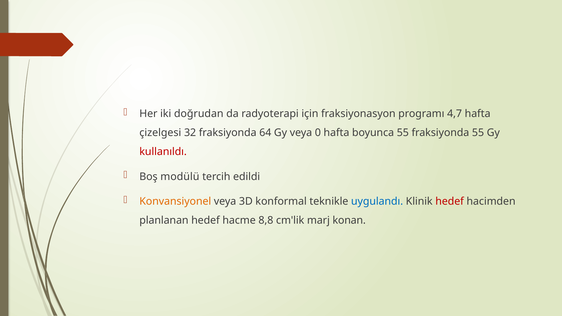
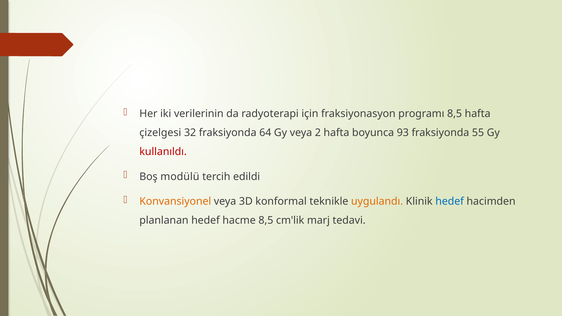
doğrudan: doğrudan -> verilerinin
programı 4,7: 4,7 -> 8,5
0: 0 -> 2
boyunca 55: 55 -> 93
uygulandı colour: blue -> orange
hedef at (450, 201) colour: red -> blue
hacme 8,8: 8,8 -> 8,5
konan: konan -> tedavi
